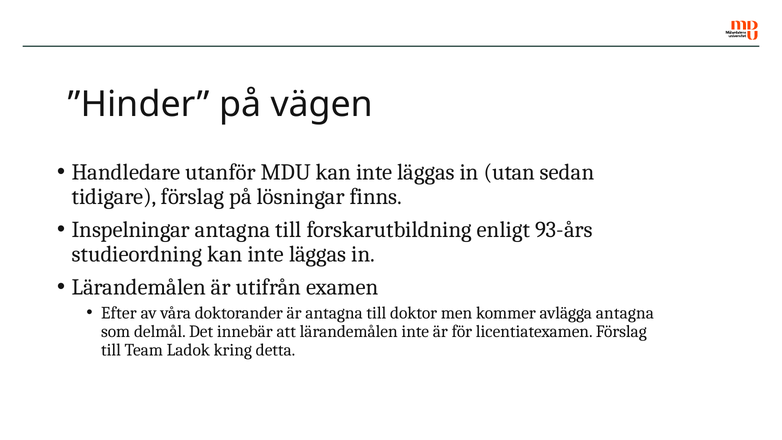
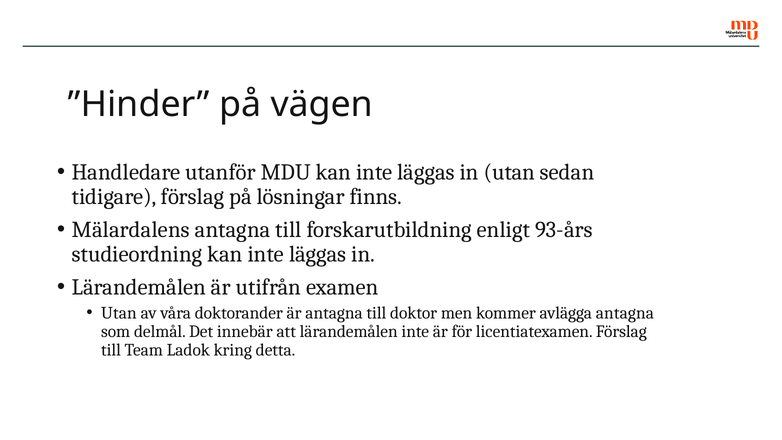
Inspelningar: Inspelningar -> Mälardalens
Efter at (119, 313): Efter -> Utan
